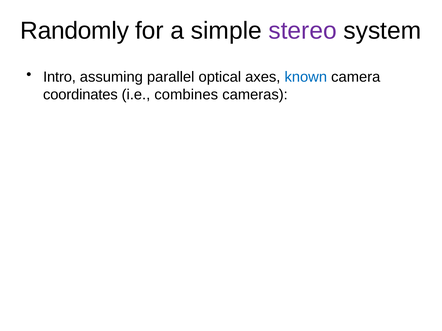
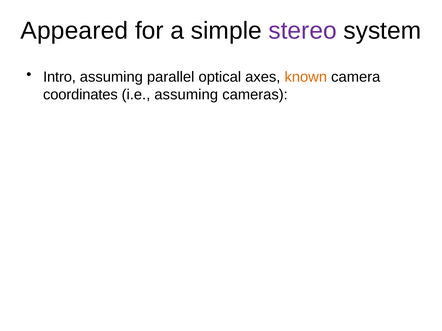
Randomly: Randomly -> Appeared
known colour: blue -> orange
i.e combines: combines -> assuming
